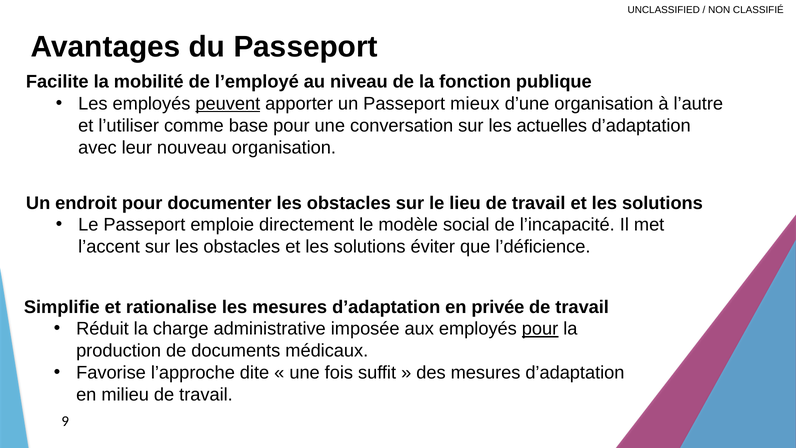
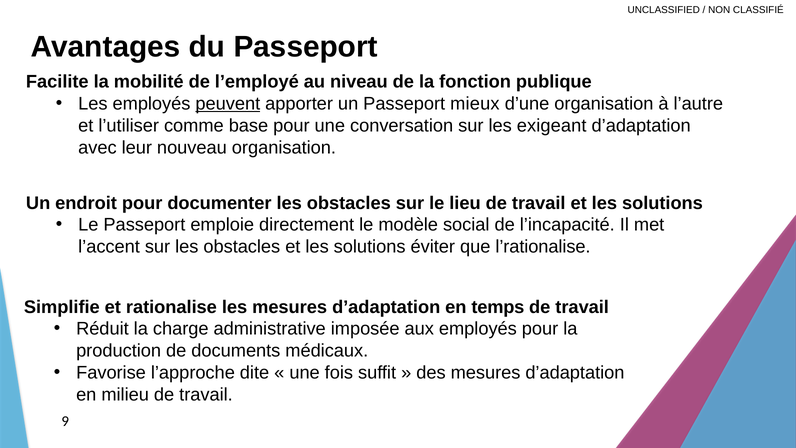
actuelles: actuelles -> exigeant
l’déficience: l’déficience -> l’rationalise
privée: privée -> temps
pour at (540, 329) underline: present -> none
